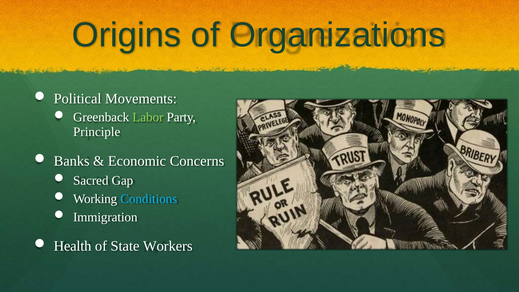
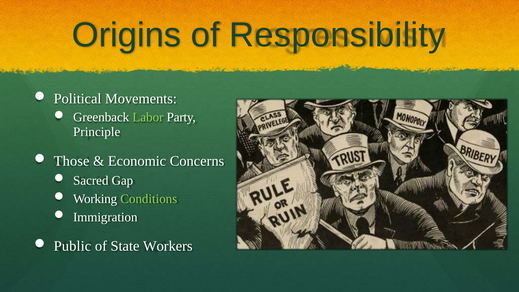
Organizations: Organizations -> Responsibility
Banks: Banks -> Those
Conditions colour: light blue -> light green
Health: Health -> Public
